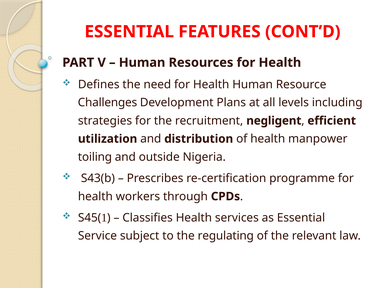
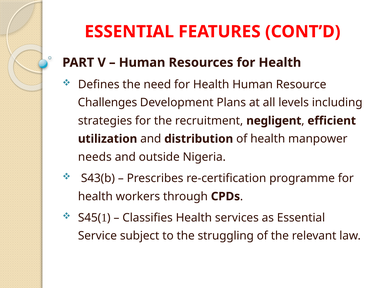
toiling: toiling -> needs
regulating: regulating -> struggling
